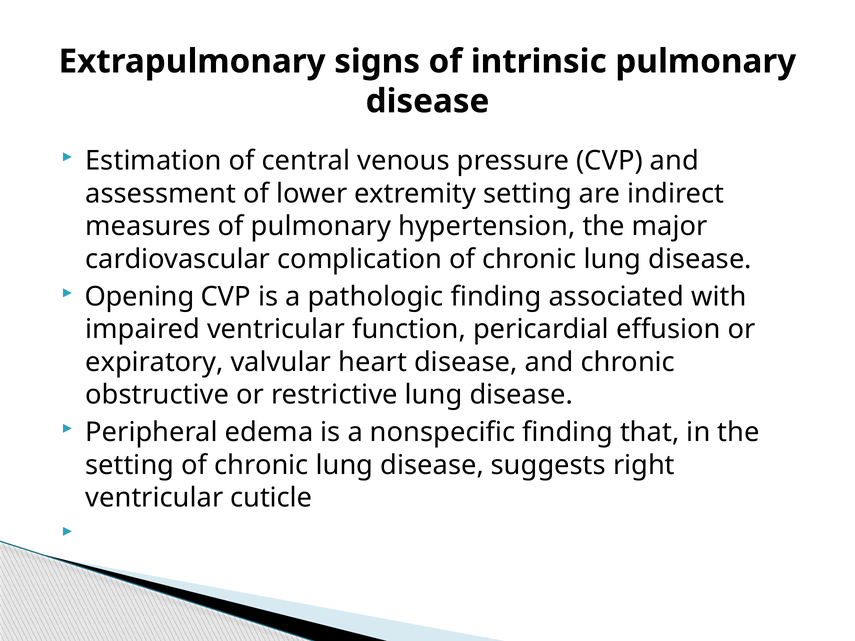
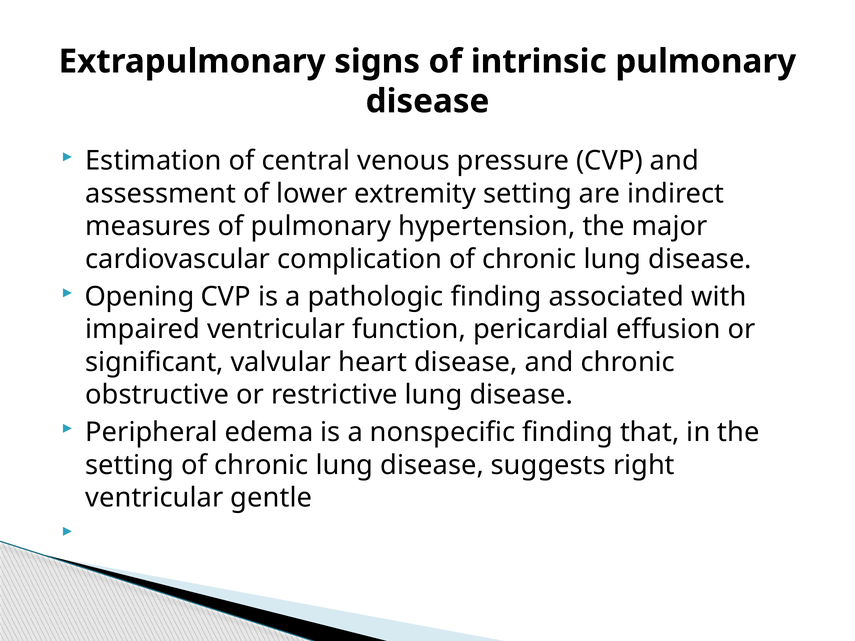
expiratory: expiratory -> significant
cuticle: cuticle -> gentle
